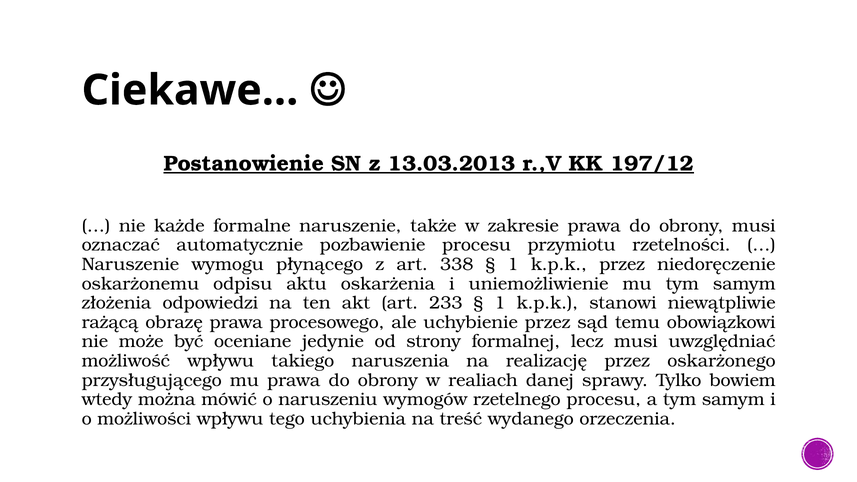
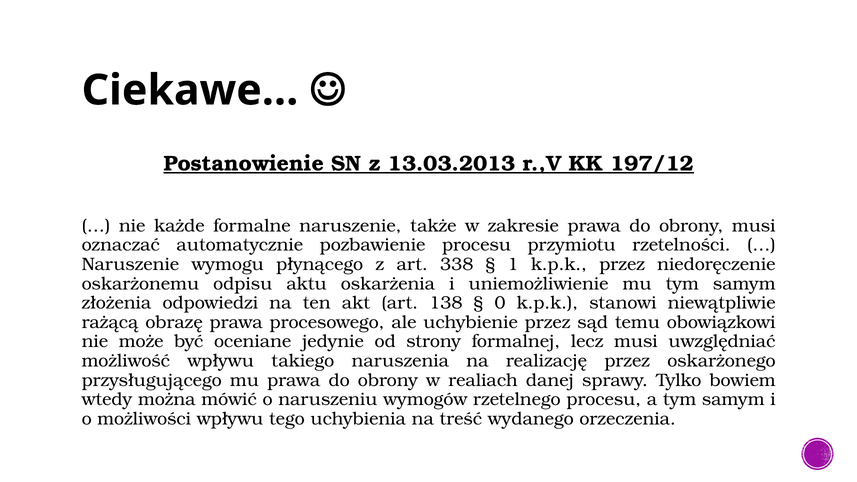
233: 233 -> 138
1 at (500, 303): 1 -> 0
